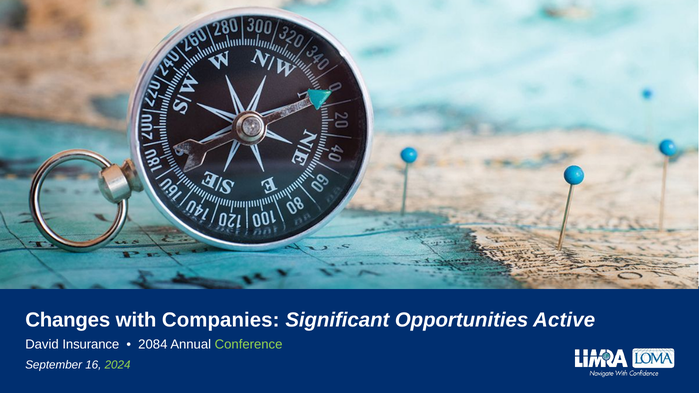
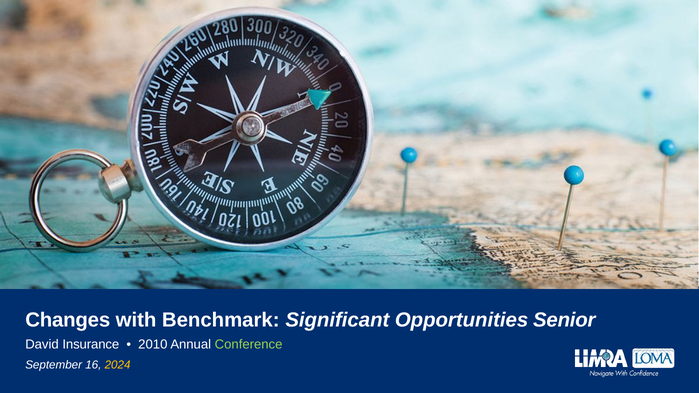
Companies: Companies -> Benchmark
Active: Active -> Senior
2084: 2084 -> 2010
2024 colour: light green -> yellow
